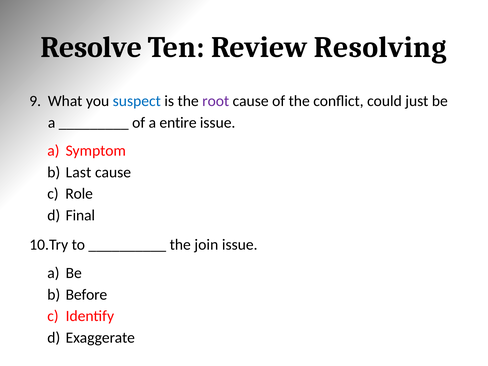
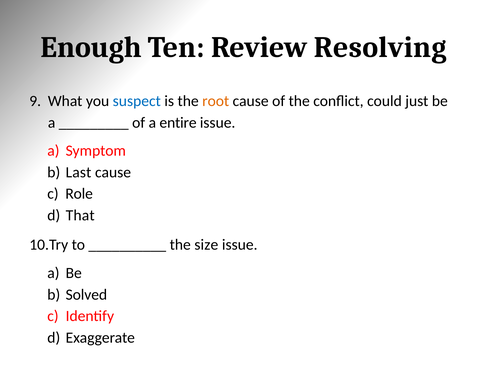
Resolve: Resolve -> Enough
root colour: purple -> orange
Final: Final -> That
join: join -> size
Before: Before -> Solved
